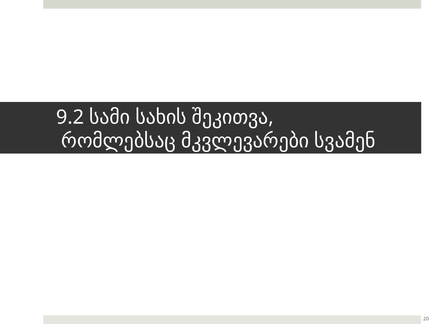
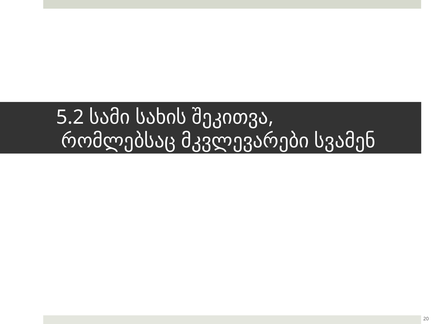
9.2: 9.2 -> 5.2
